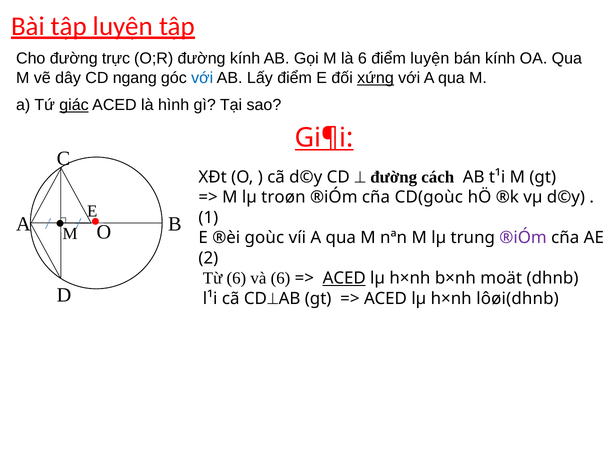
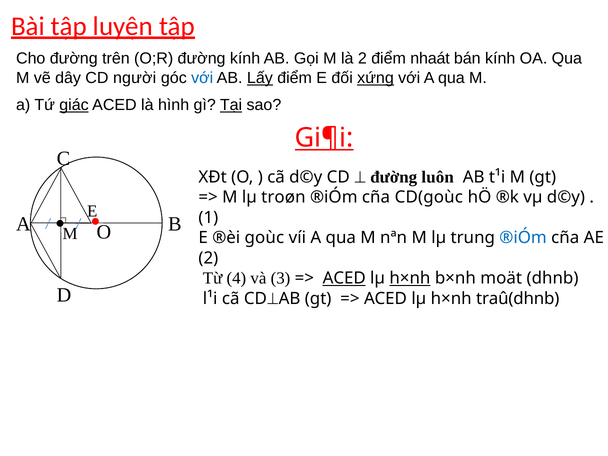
trực: trực -> trên
là 6: 6 -> 2
điểm luyện: luyện -> nhaát
ngang: ngang -> người
Lấy underline: none -> present
Tại underline: none -> present
cách: cách -> luôn
®iÓm at (523, 238) colour: purple -> blue
Từ 6: 6 -> 4
và 6: 6 -> 3
h×nh at (410, 278) underline: none -> present
lôøi(dhnb: lôøi(dhnb -> traû(dhnb
